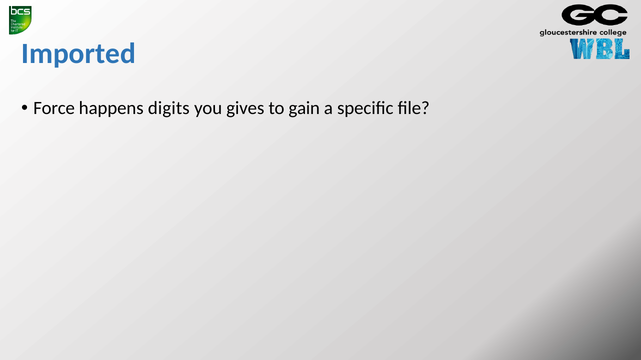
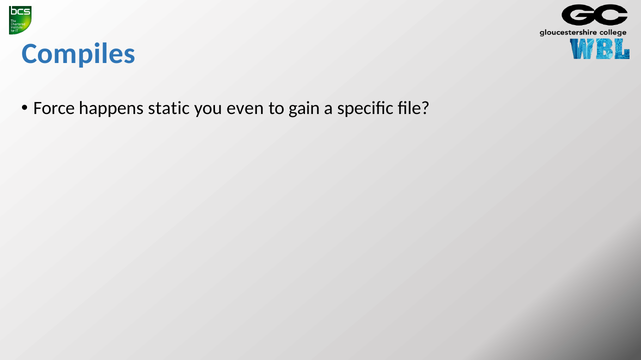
Imported: Imported -> Compiles
digits: digits -> static
gives: gives -> even
